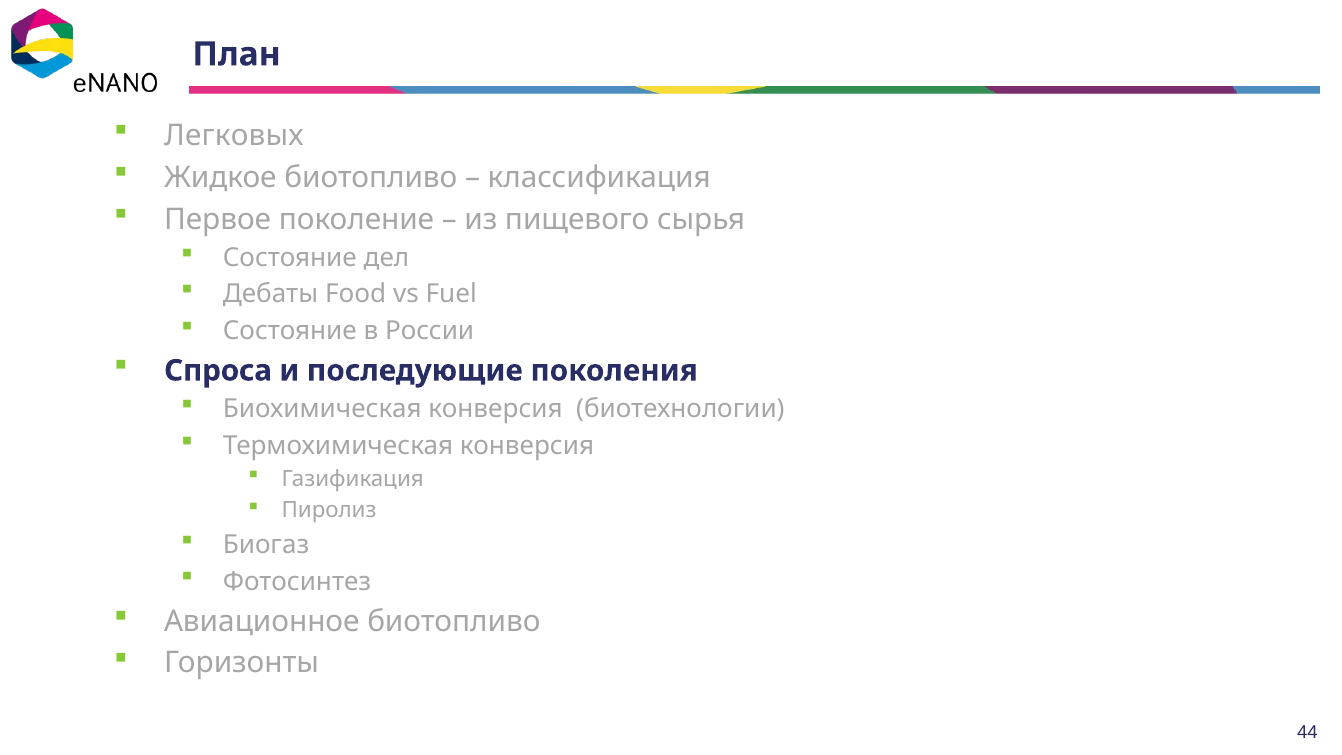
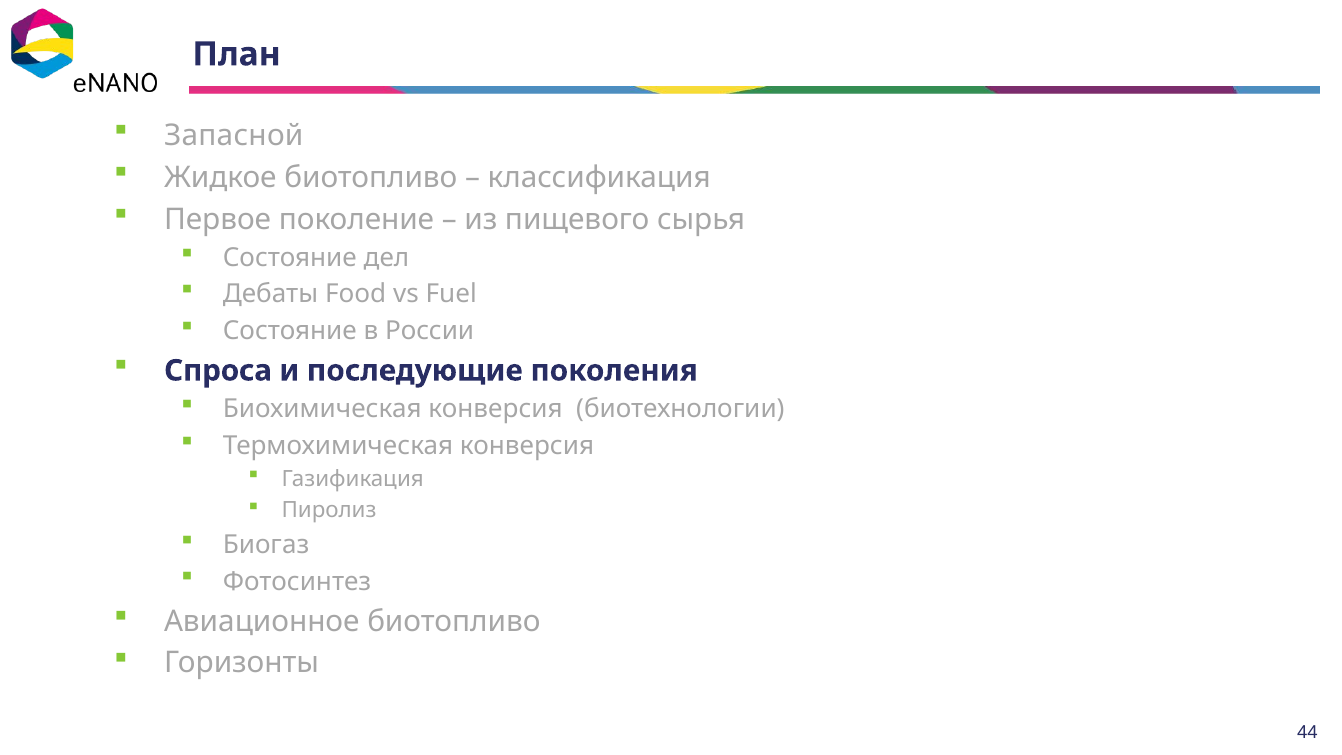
Легковых: Легковых -> Запасной
